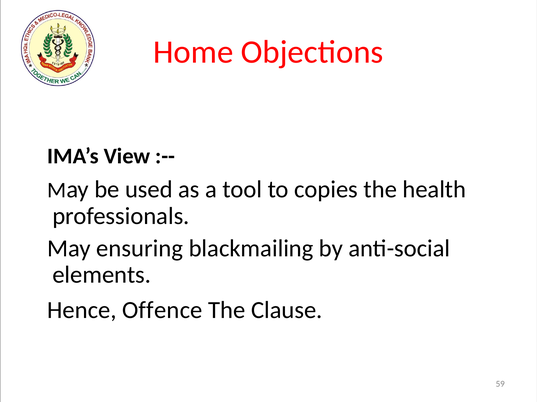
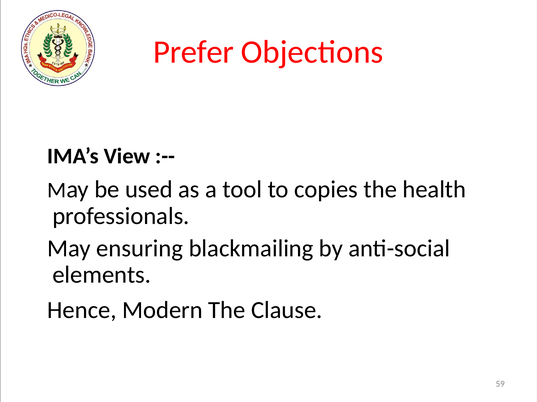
Home: Home -> Prefer
Offence: Offence -> Modern
